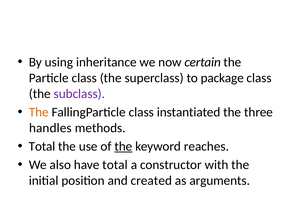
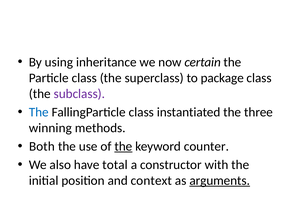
The at (39, 112) colour: orange -> blue
handles: handles -> winning
Total at (42, 146): Total -> Both
reaches: reaches -> counter
created: created -> context
arguments underline: none -> present
